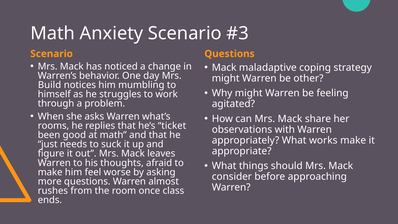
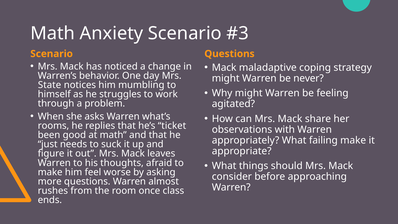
other: other -> never
Build: Build -> State
works: works -> failing
